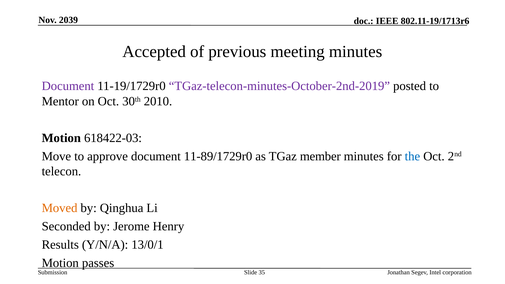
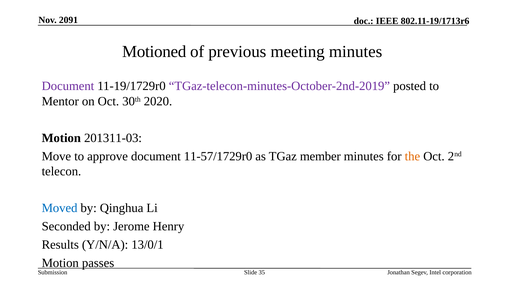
2039: 2039 -> 2091
Accepted: Accepted -> Motioned
2010: 2010 -> 2020
618422-03: 618422-03 -> 201311-03
11-89/1729r0: 11-89/1729r0 -> 11-57/1729r0
the colour: blue -> orange
Moved colour: orange -> blue
